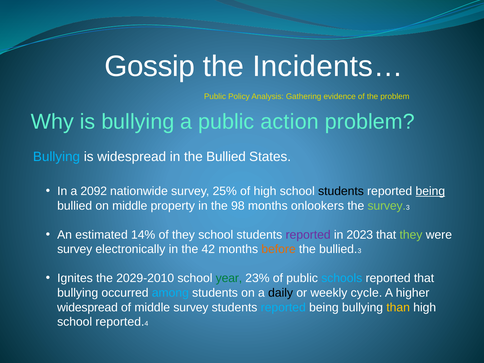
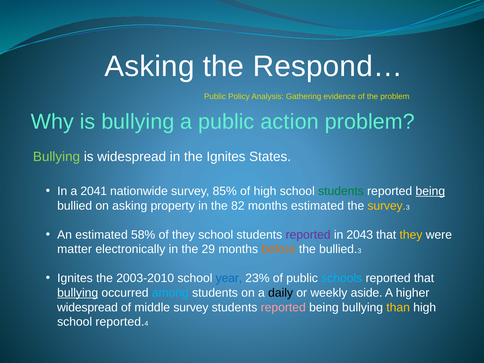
Gossip at (150, 67): Gossip -> Asking
Incidents…: Incidents… -> Respond…
Bullying at (57, 157) colour: light blue -> light green
in the Bullied: Bullied -> Ignites
2092: 2092 -> 2041
25%: 25% -> 85%
students at (341, 191) colour: black -> green
on middle: middle -> asking
98: 98 -> 82
months onlookers: onlookers -> estimated
survey at (387, 206) colour: light green -> yellow
14%: 14% -> 58%
2023: 2023 -> 2043
they at (411, 235) colour: light green -> yellow
survey at (75, 249): survey -> matter
42: 42 -> 29
2029-2010: 2029-2010 -> 2003-2010
year colour: green -> blue
bullying at (78, 293) underline: none -> present
cycle: cycle -> aside
reported at (283, 307) colour: light blue -> pink
